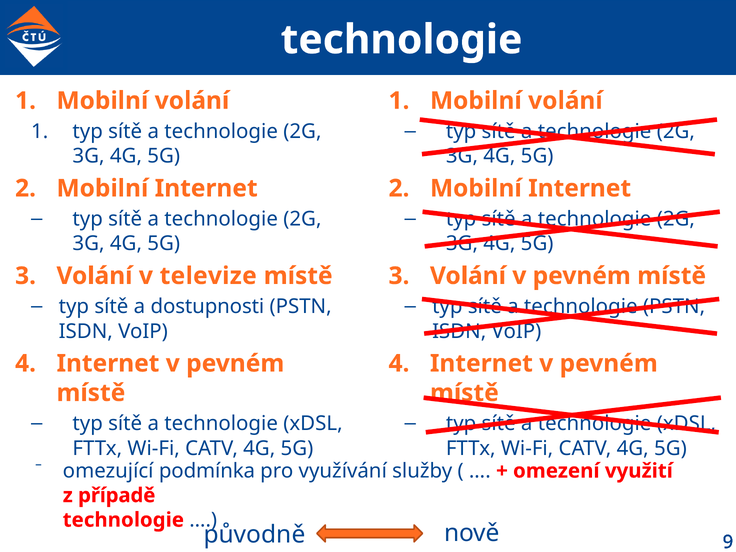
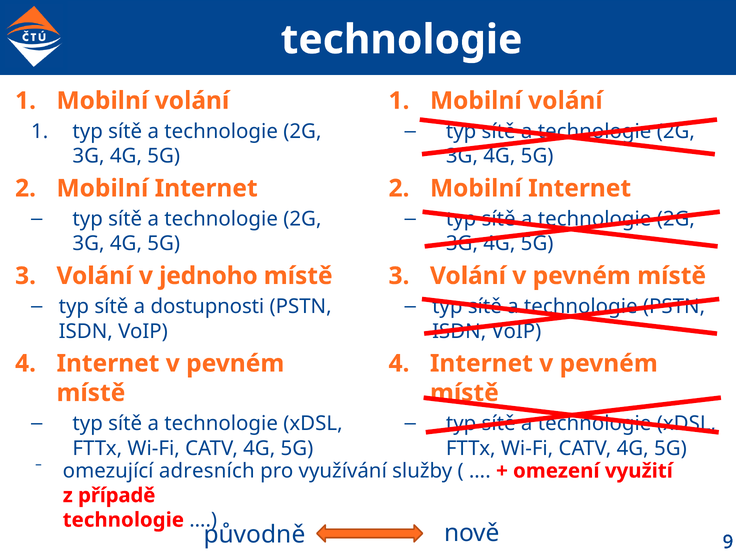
televize: televize -> jednoho
podmínka: podmínka -> adresních
